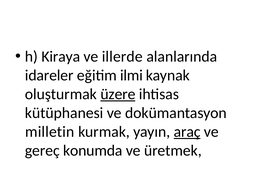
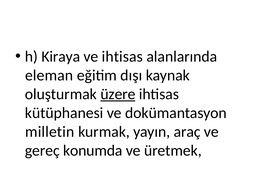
ve illerde: illerde -> ihtisas
idareler: idareler -> eleman
ilmi: ilmi -> dışı
araç underline: present -> none
